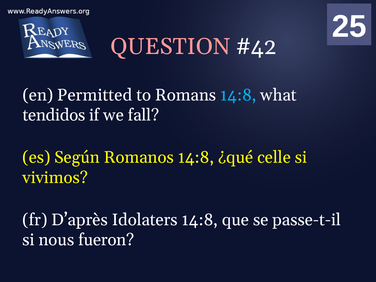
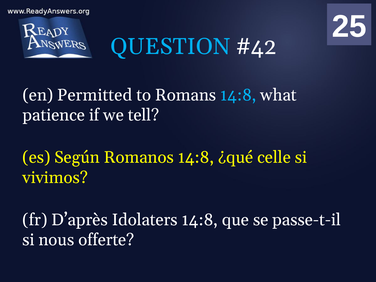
QUESTION colour: pink -> light blue
tendidos: tendidos -> patience
fall: fall -> tell
fueron: fueron -> offerte
